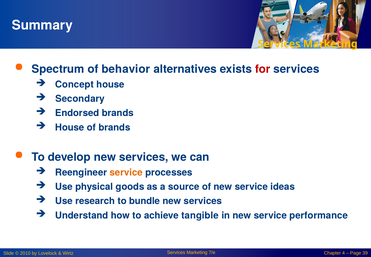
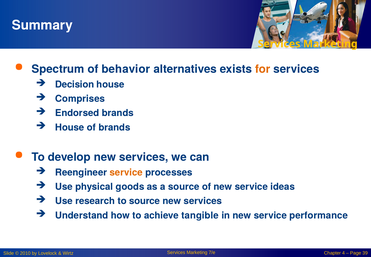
for colour: red -> orange
Concept: Concept -> Decision
Secondary: Secondary -> Comprises
to bundle: bundle -> source
